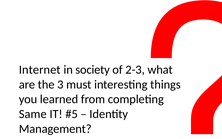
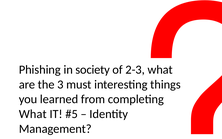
Internet: Internet -> Phishing
Same at (33, 114): Same -> What
